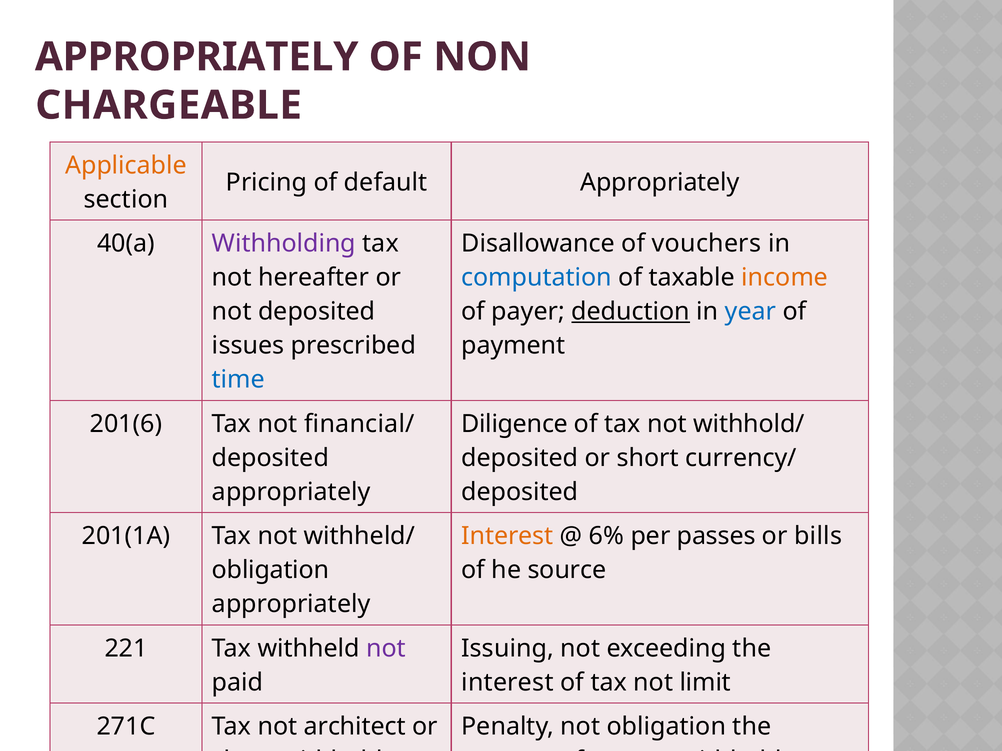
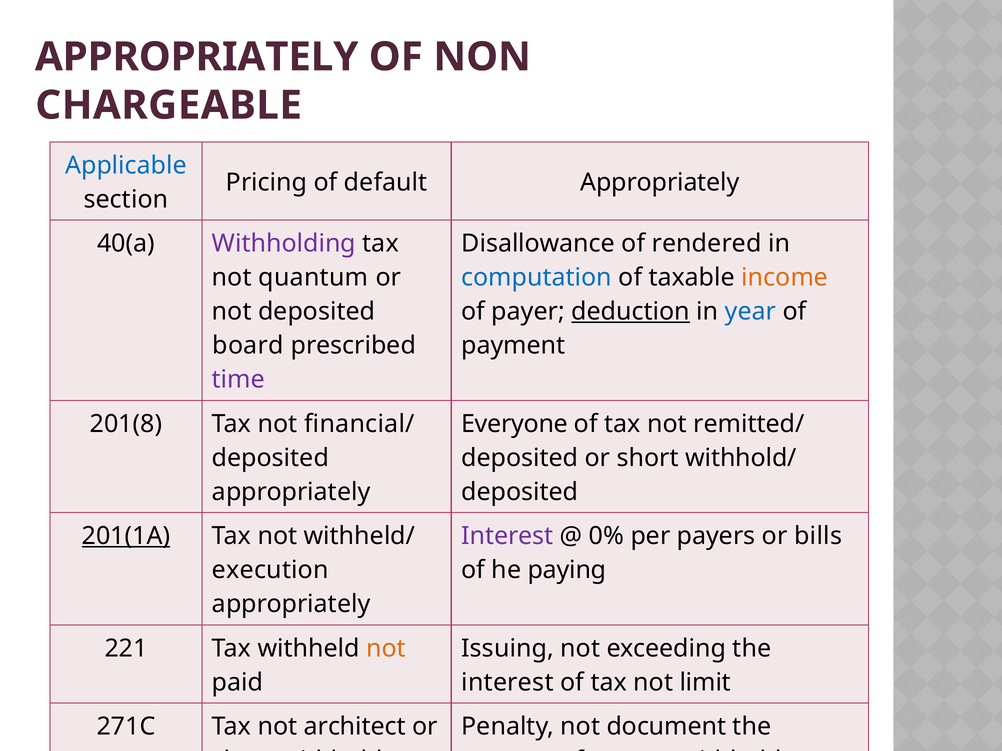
Applicable colour: orange -> blue
vouchers: vouchers -> rendered
hereafter: hereafter -> quantum
issues: issues -> board
time colour: blue -> purple
201(6: 201(6 -> 201(8
Diligence: Diligence -> Everyone
withhold/: withhold/ -> remitted/
currency/: currency/ -> withhold/
201(1A underline: none -> present
Interest at (507, 536) colour: orange -> purple
6%: 6% -> 0%
passes: passes -> payers
obligation at (271, 570): obligation -> execution
source: source -> paying
not at (386, 649) colour: purple -> orange
not obligation: obligation -> document
